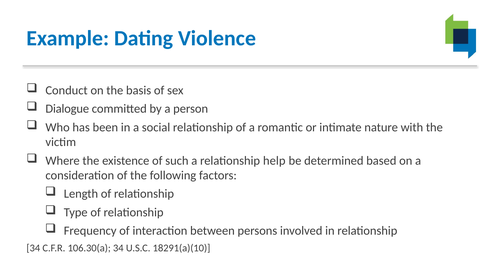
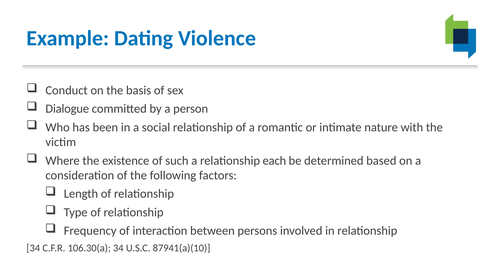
help: help -> each
18291(a)(10: 18291(a)(10 -> 87941(a)(10
